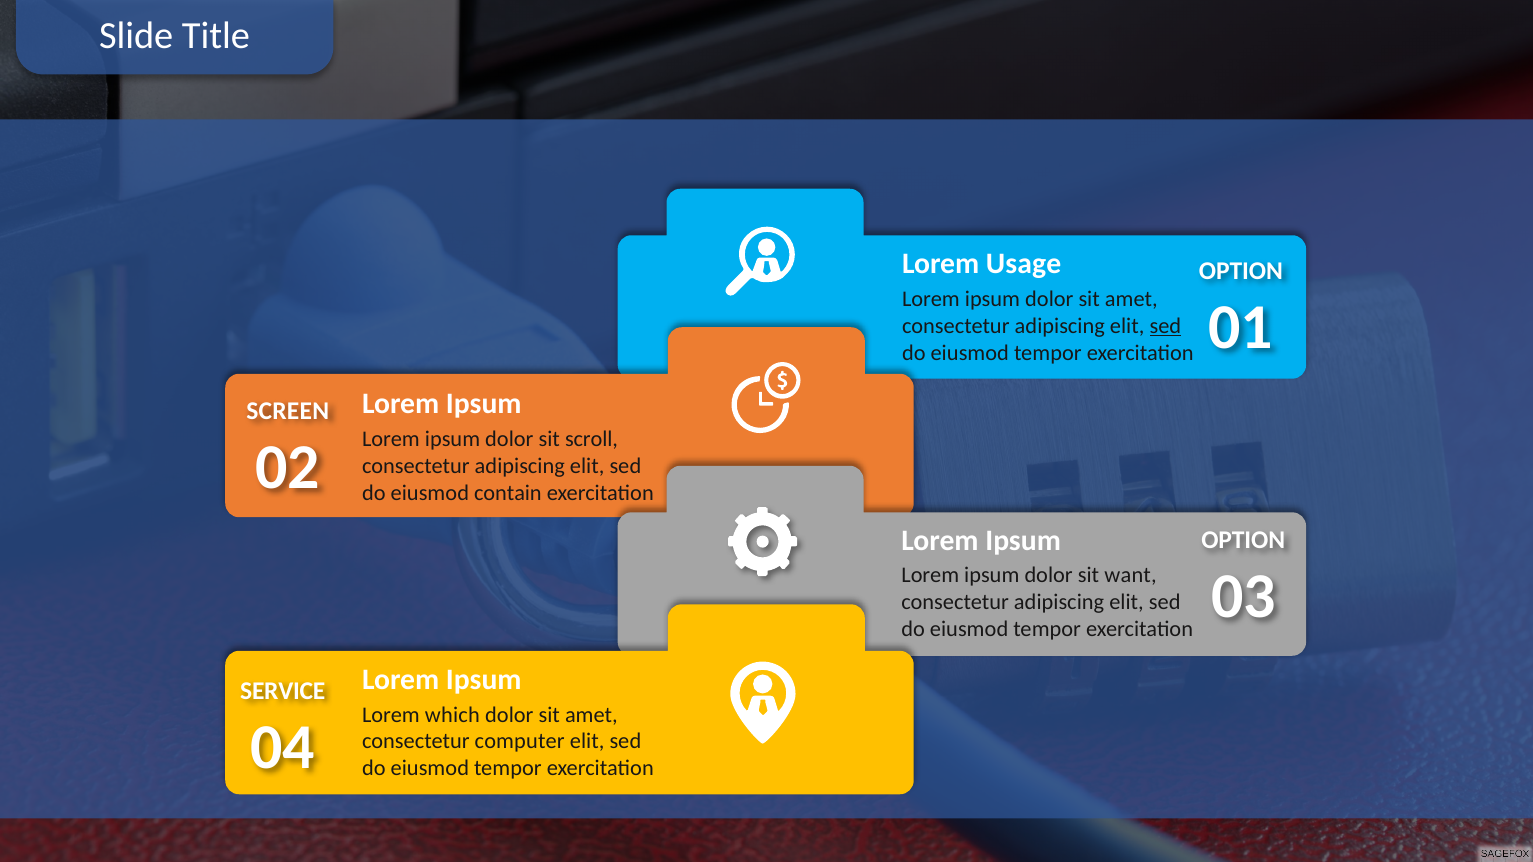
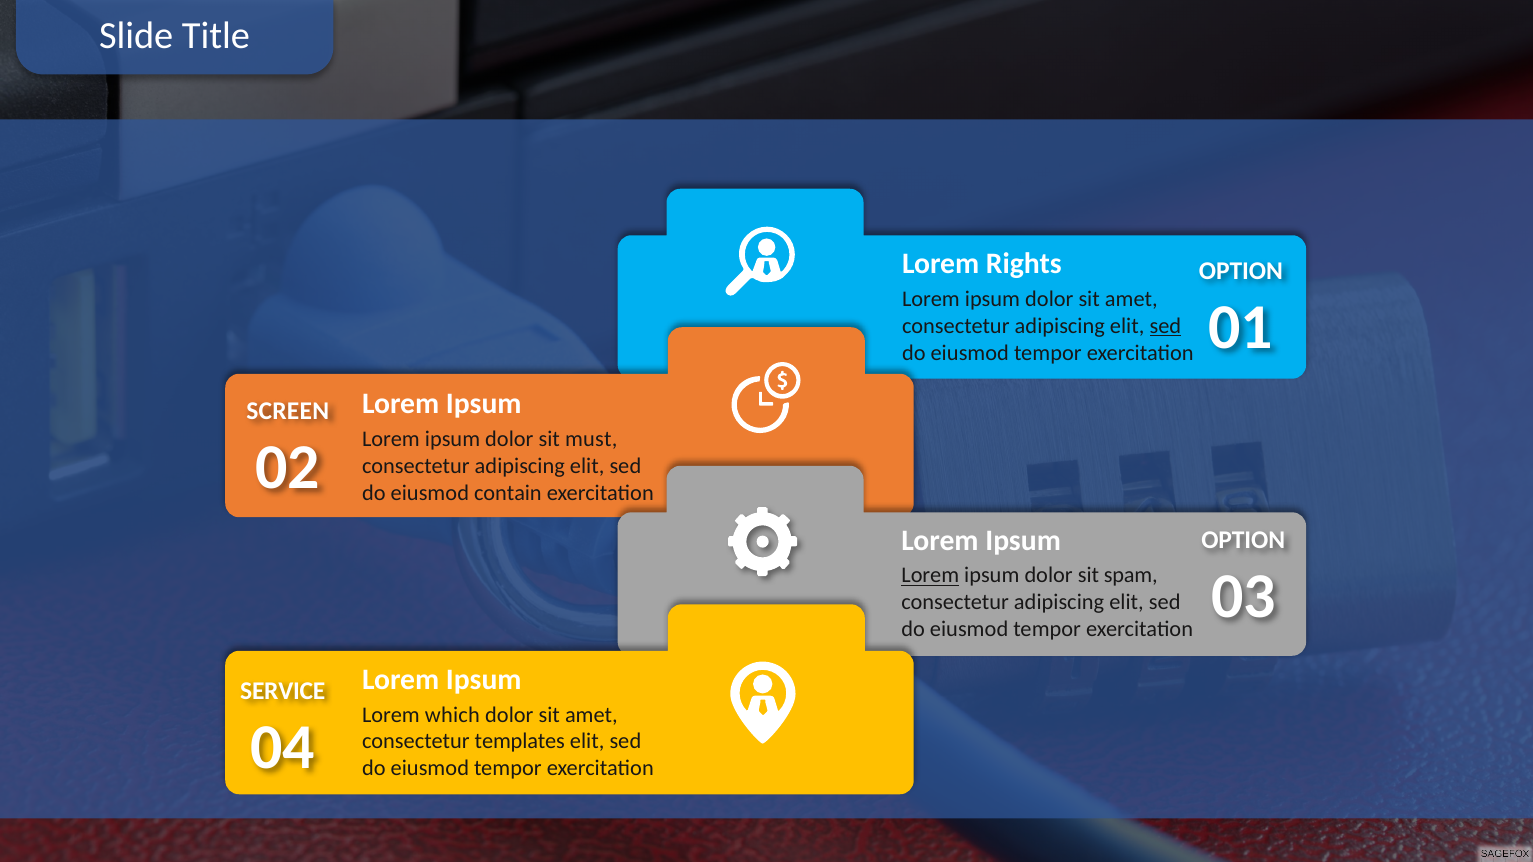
Usage: Usage -> Rights
scroll: scroll -> must
Lorem at (930, 576) underline: none -> present
want: want -> spam
computer: computer -> templates
